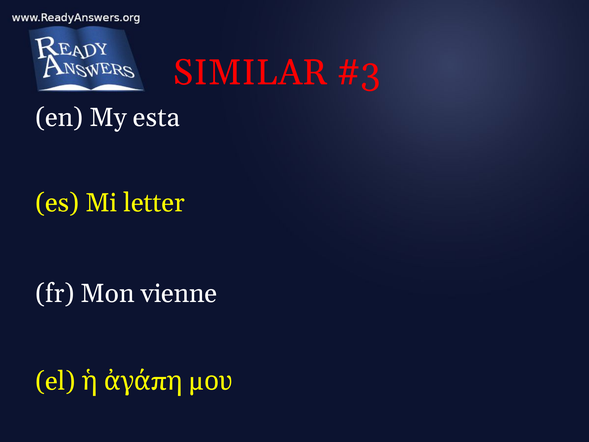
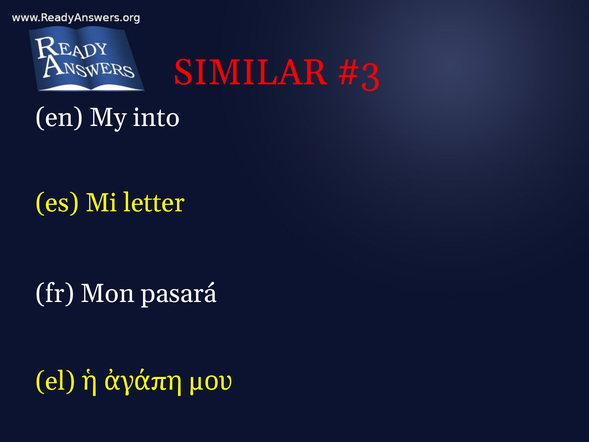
esta: esta -> into
vienne: vienne -> pasará
